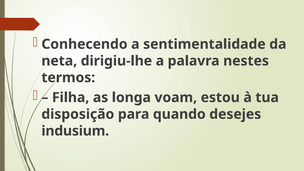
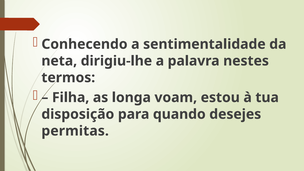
indusium: indusium -> permitas
